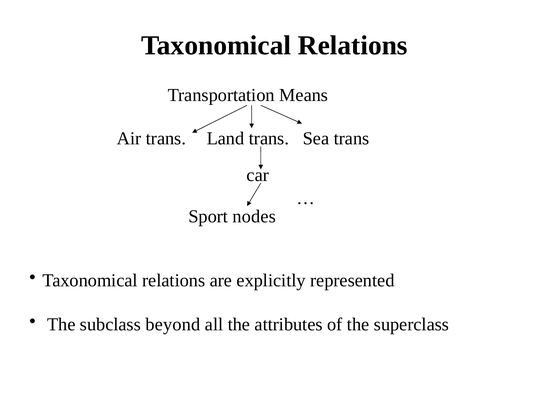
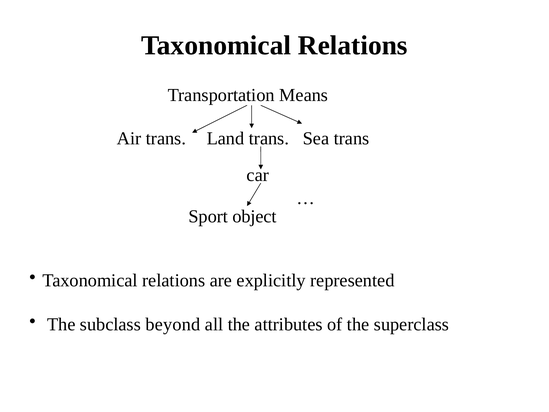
nodes: nodes -> object
